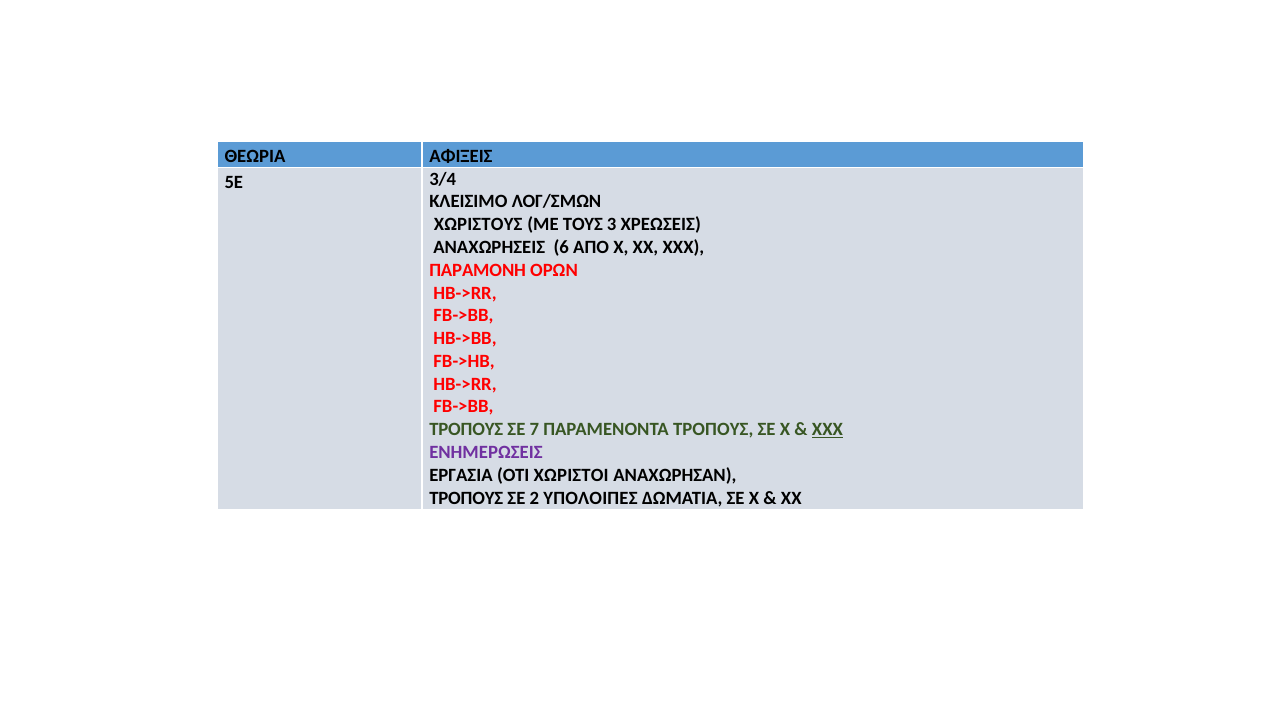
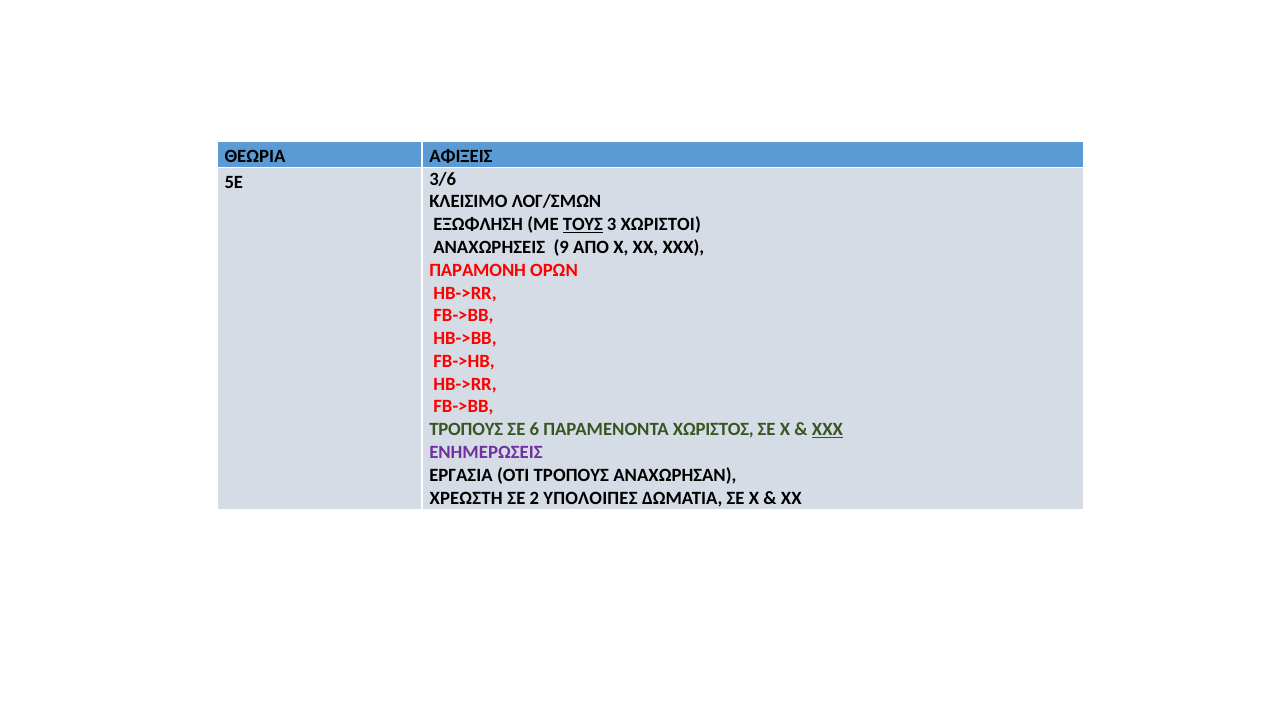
3/4: 3/4 -> 3/6
ΧΩΡΙΣΤΟΥΣ: ΧΩΡΙΣΤΟΥΣ -> ΕΞΩΦΛΗΣΗ
ΤΟΥΣ underline: none -> present
ΧΡΕΩΣΕΙΣ: ΧΡΕΩΣΕΙΣ -> ΧΩΡΙΣΤΟΙ
6: 6 -> 9
7: 7 -> 6
ΠΑΡΑΜΕΝΟΝΤΑ ΤΡΟΠΟΥΣ: ΤΡΟΠΟΥΣ -> ΧΩΡΙΣΤΟΣ
ΟΤΙ ΧΩΡΙΣΤΟΙ: ΧΩΡΙΣΤΟΙ -> ΤΡΟΠΟΥΣ
ΤΡΟΠΟΥΣ at (466, 498): ΤΡΟΠΟΥΣ -> ΧΡΕΩΣΤΗ
